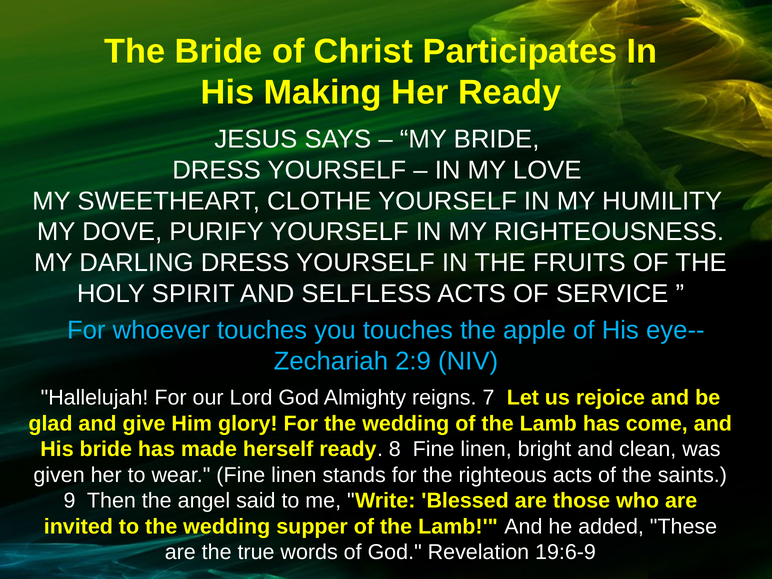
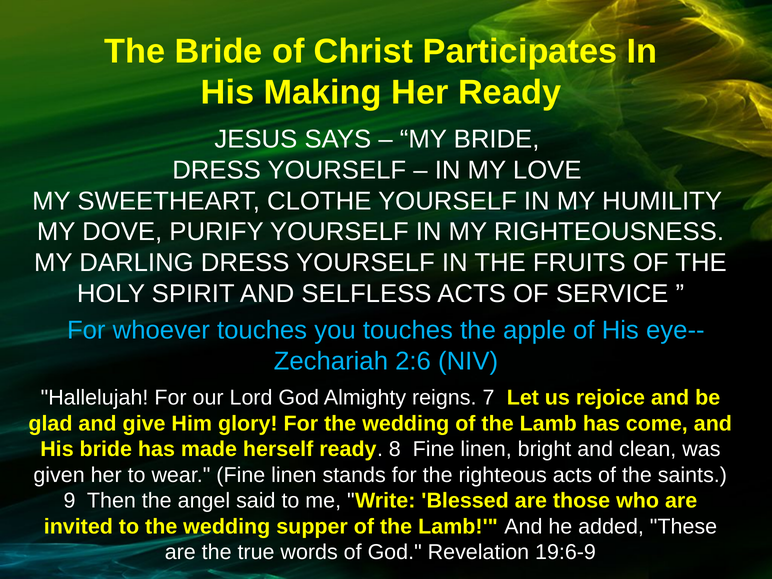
2:9: 2:9 -> 2:6
